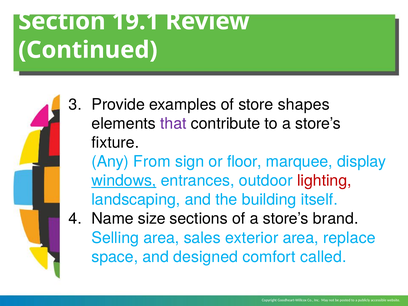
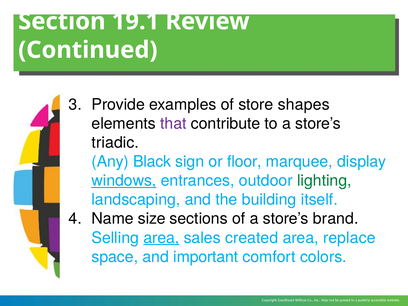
fixture: fixture -> triadic
From: From -> Black
lighting colour: red -> green
area at (161, 238) underline: none -> present
exterior: exterior -> created
designed: designed -> important
called: called -> colors
